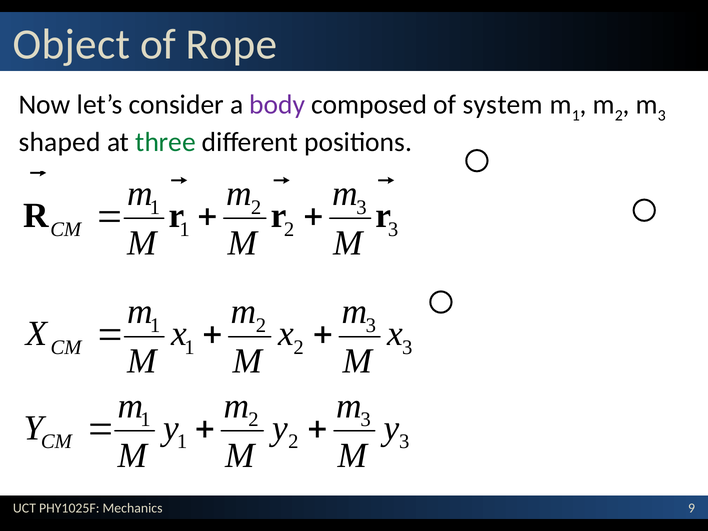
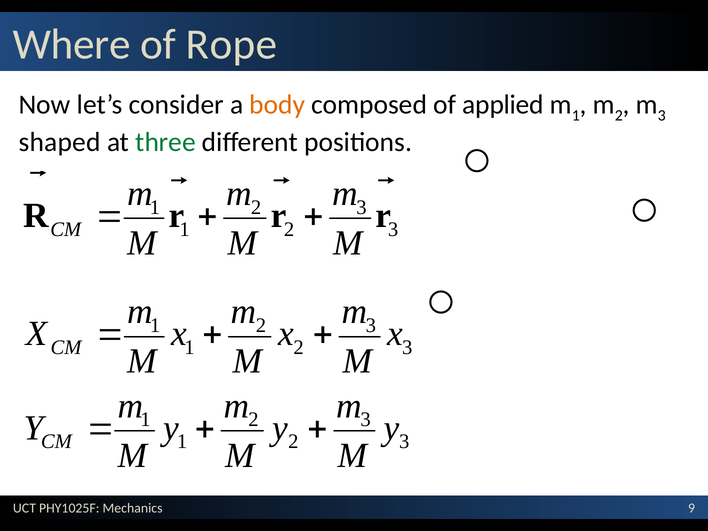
Object: Object -> Where
body colour: purple -> orange
system: system -> applied
